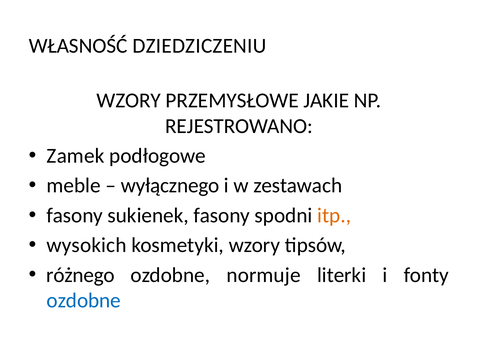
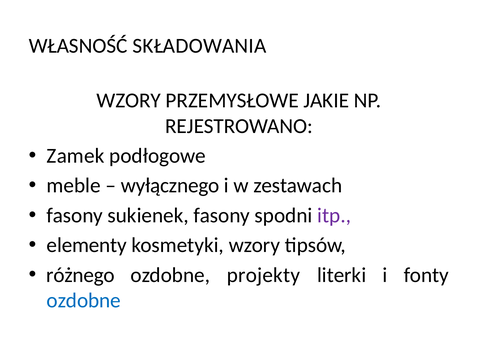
DZIEDZICZENIU: DZIEDZICZENIU -> SKŁADOWANIA
itp colour: orange -> purple
wysokich: wysokich -> elementy
normuje: normuje -> projekty
